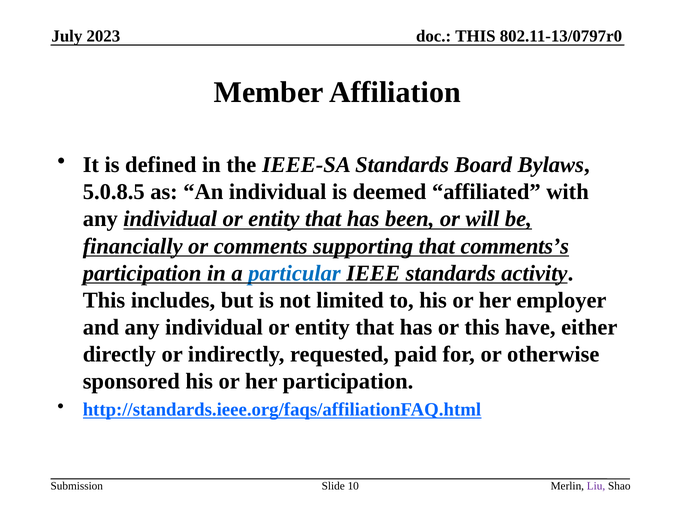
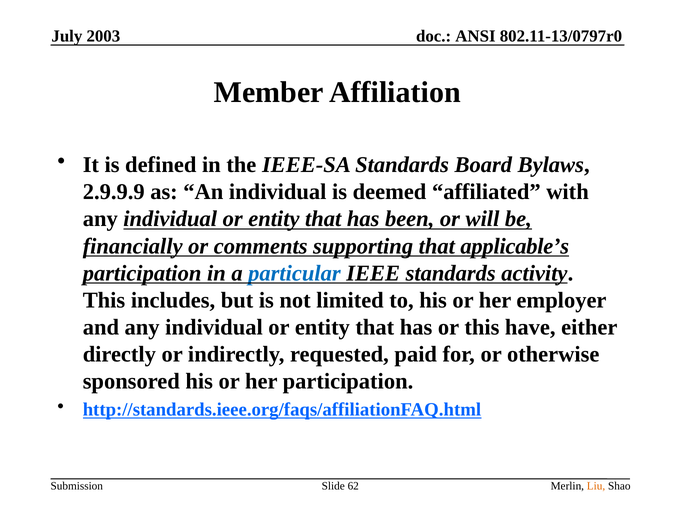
2023: 2023 -> 2003
THIS at (475, 36): THIS -> ANSI
5.0.8.5: 5.0.8.5 -> 2.9.9.9
comments’s: comments’s -> applicable’s
Liu colour: purple -> orange
10: 10 -> 62
